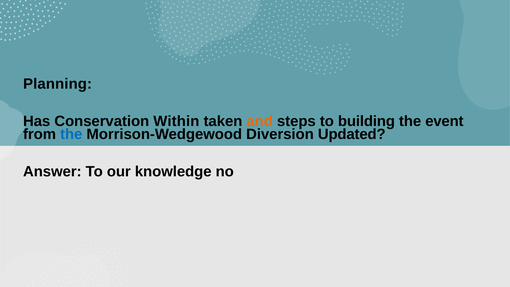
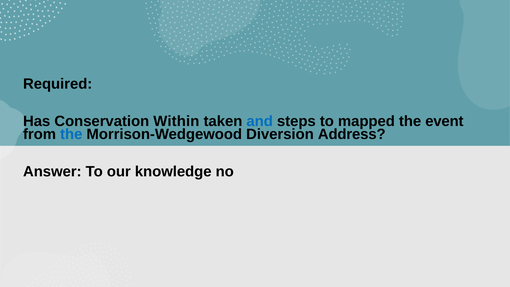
Planning: Planning -> Required
and colour: orange -> blue
building: building -> mapped
Updated: Updated -> Address
